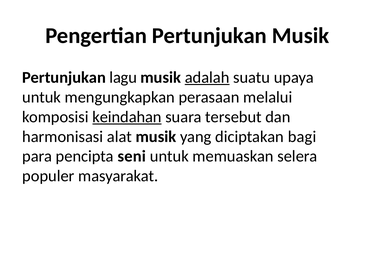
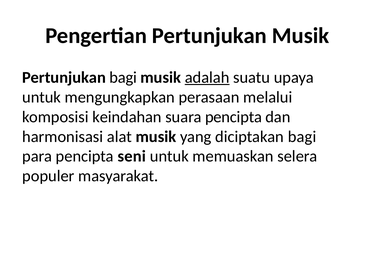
Pertunjukan lagu: lagu -> bagi
keindahan underline: present -> none
suara tersebut: tersebut -> pencipta
